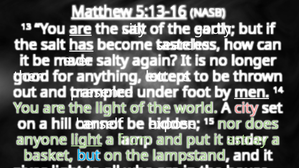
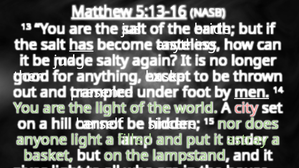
are at (81, 29) underline: present -> none
the city: city -> just
godly: godly -> bride
become searches: searches -> anything
never: never -> judge
anything letters: letters -> basket
expose: expose -> sincere
light at (86, 140) underline: present -> none
from: from -> filled
but at (89, 156) colour: light blue -> white
